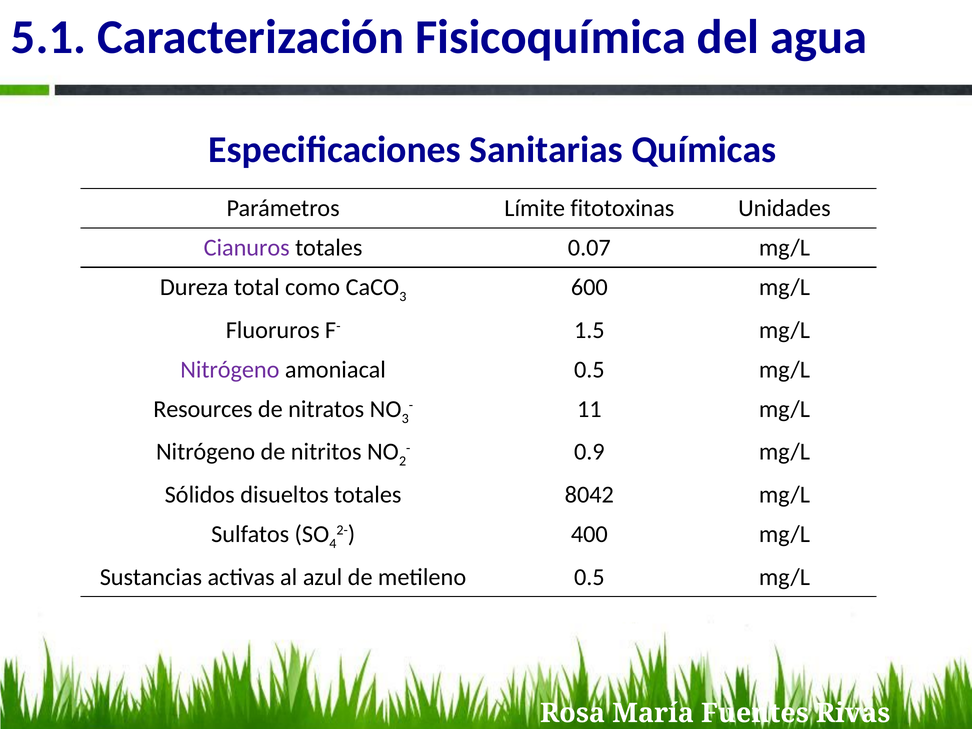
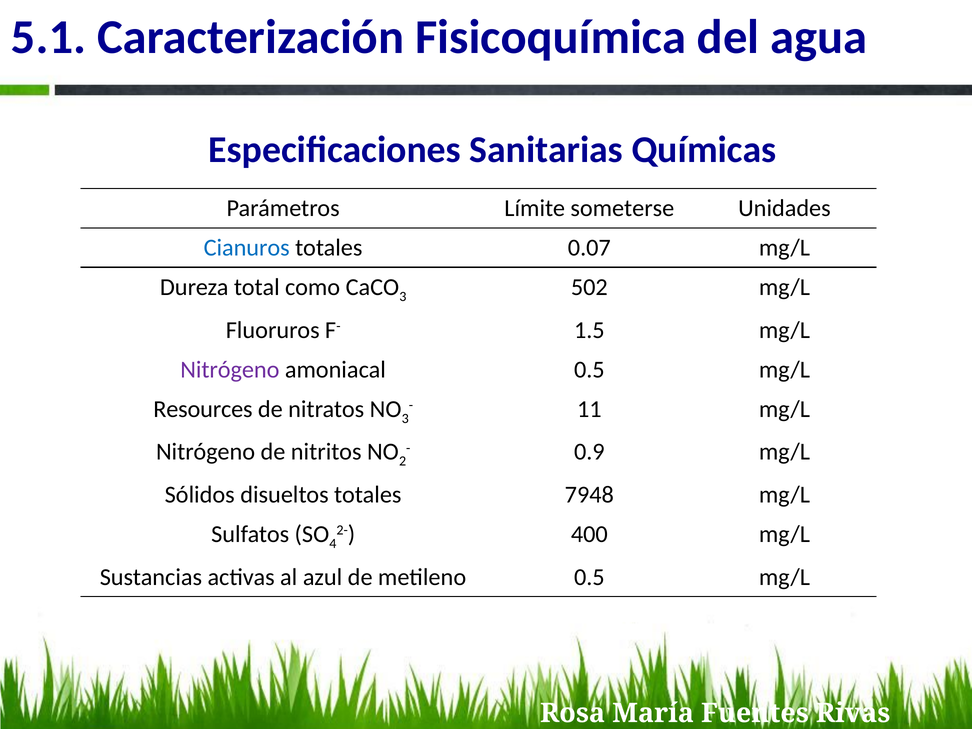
fitotoxinas: fitotoxinas -> someterse
Cianuros colour: purple -> blue
600: 600 -> 502
8042: 8042 -> 7948
